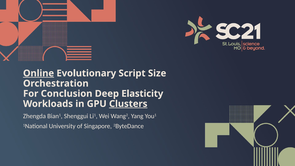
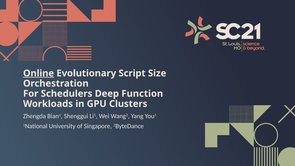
Conclusion: Conclusion -> Schedulers
Elasticity: Elasticity -> Function
Clusters underline: present -> none
